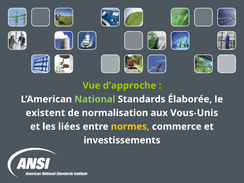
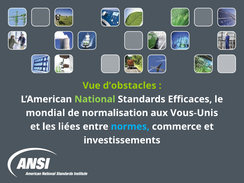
d’approche: d’approche -> d’obstacles
Élaborée: Élaborée -> Efficaces
existent: existent -> mondial
normes colour: yellow -> light blue
